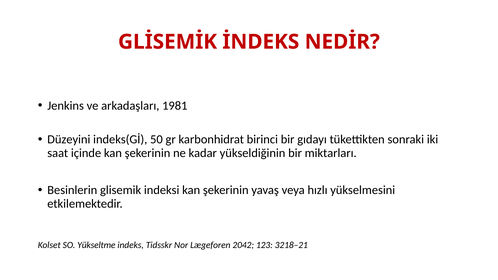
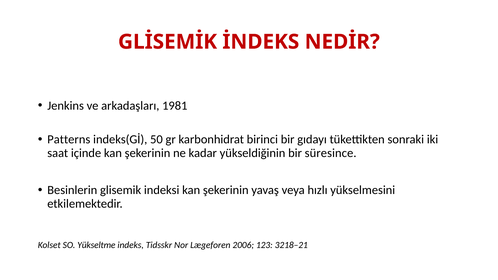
Düzeyini: Düzeyini -> Patterns
miktarları: miktarları -> süresince
2042: 2042 -> 2006
